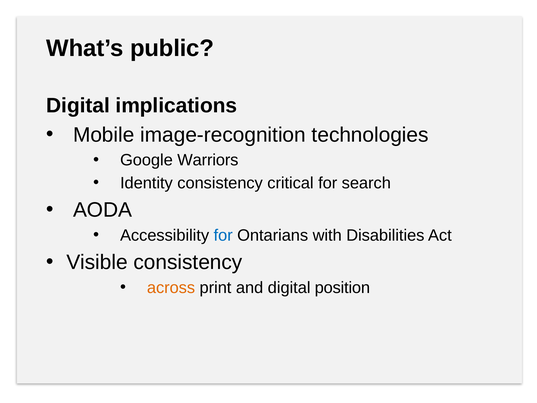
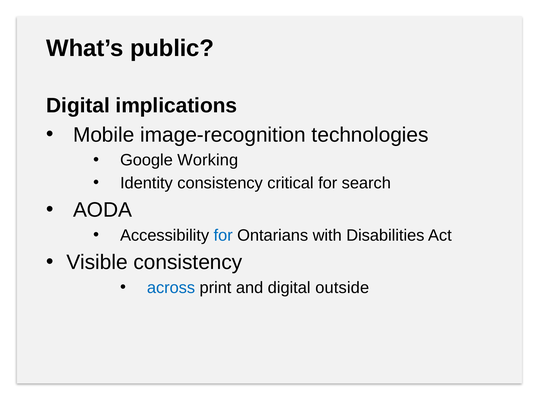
Warriors: Warriors -> Working
across colour: orange -> blue
position: position -> outside
